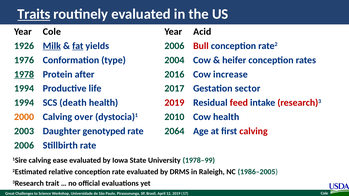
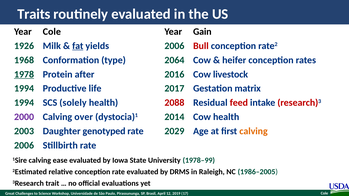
Traits underline: present -> none
Acid: Acid -> Gain
Milk underline: present -> none
1976: 1976 -> 1968
2004: 2004 -> 2064
increase: increase -> livestock
sector: sector -> matrix
death: death -> solely
health 2019: 2019 -> 2088
2000 colour: orange -> purple
2010: 2010 -> 2014
2064: 2064 -> 2029
calving at (254, 131) colour: red -> orange
